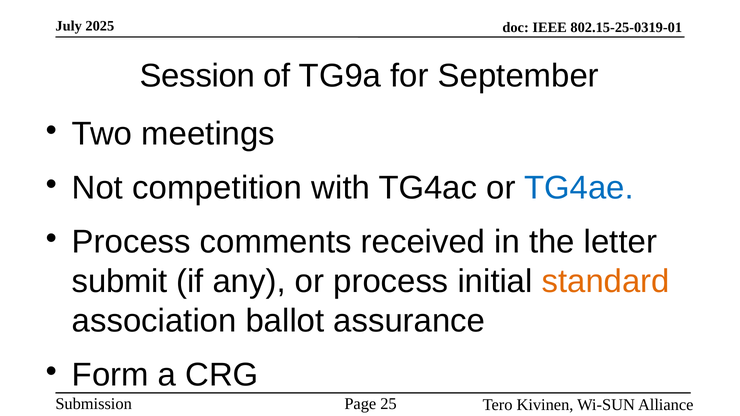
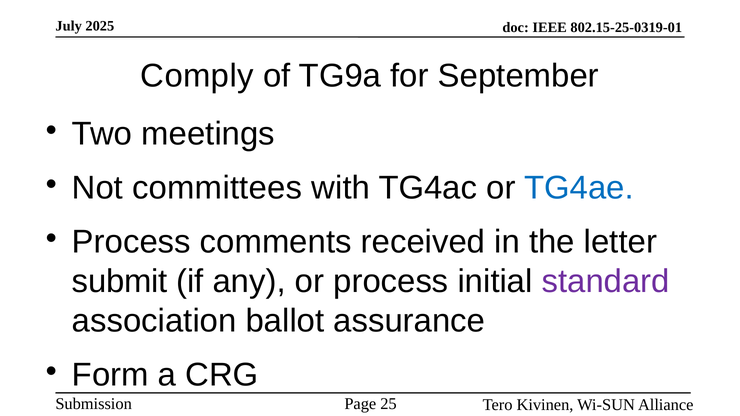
Session: Session -> Comply
competition: competition -> committees
standard colour: orange -> purple
